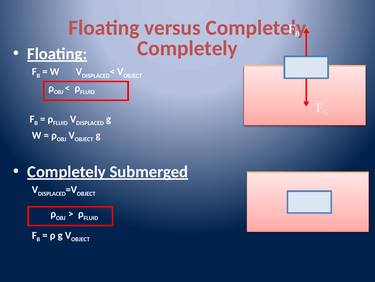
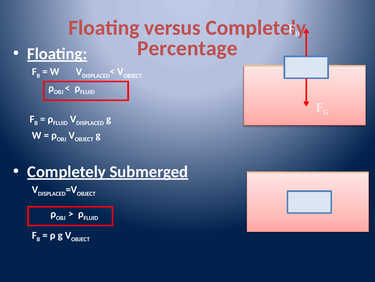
Completely at (187, 48): Completely -> Percentage
